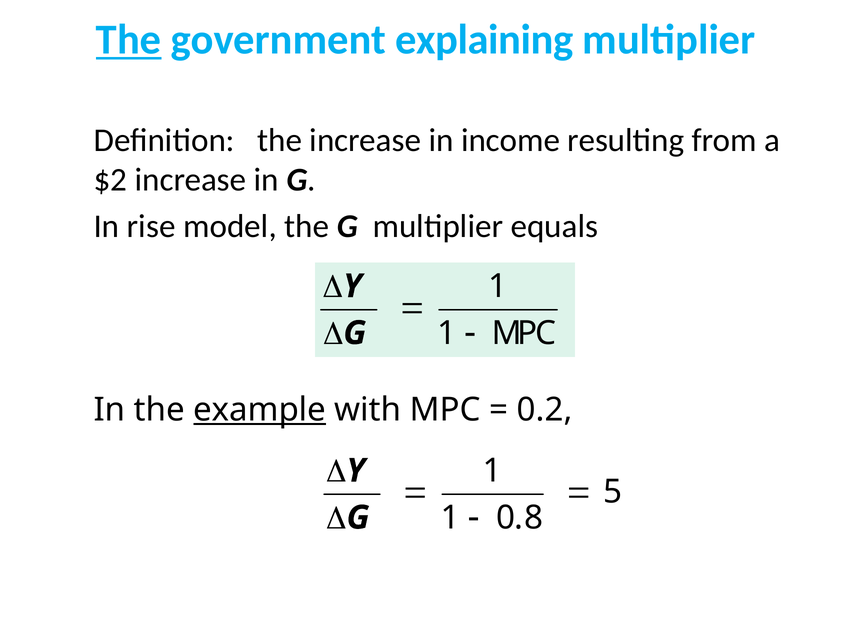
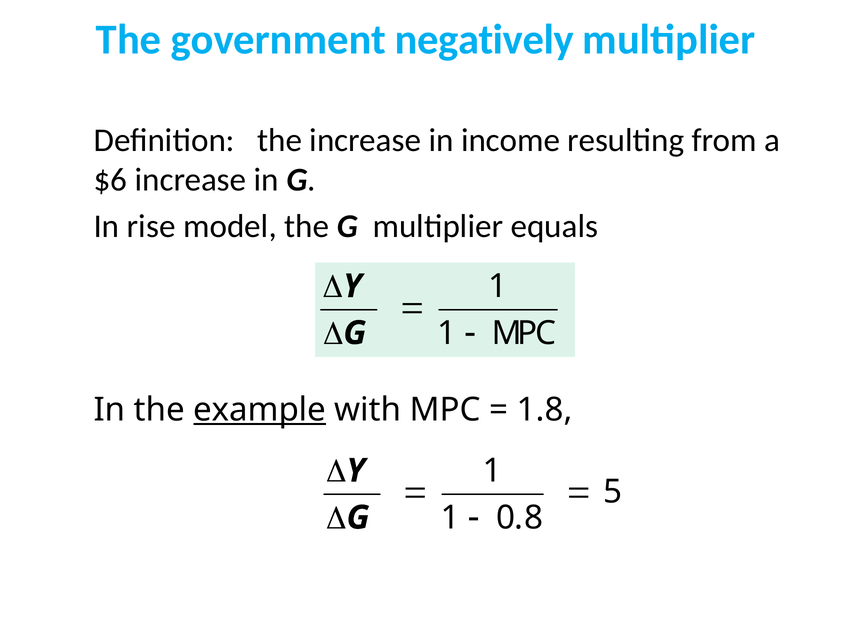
The at (129, 40) underline: present -> none
explaining: explaining -> negatively
$2: $2 -> $6
0.2: 0.2 -> 1.8
